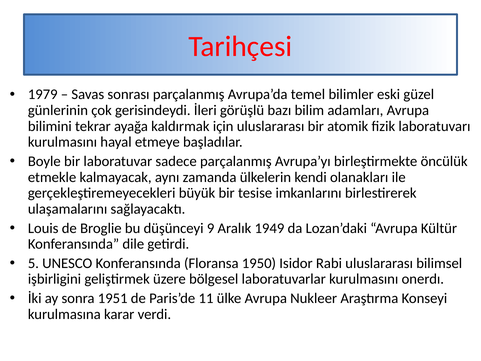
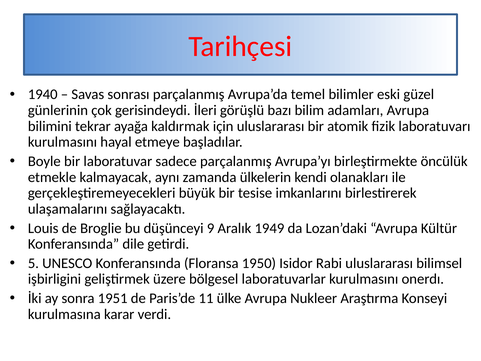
1979: 1979 -> 1940
